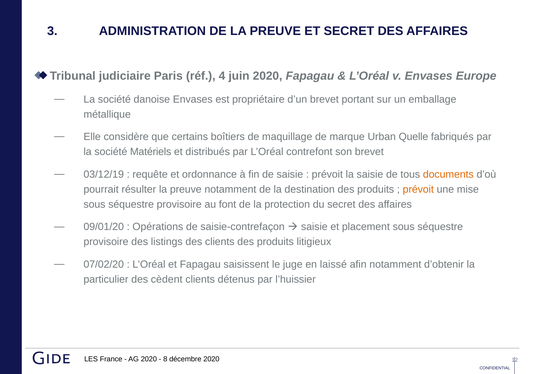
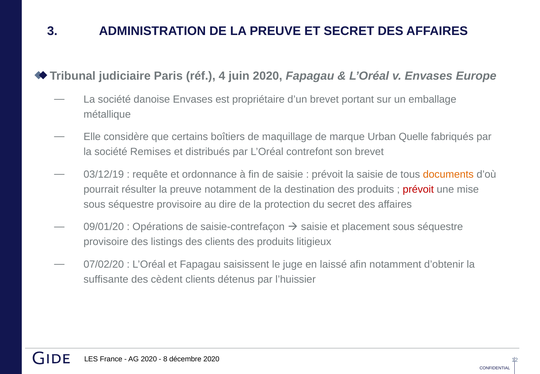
Matériels: Matériels -> Remises
prévoit at (418, 189) colour: orange -> red
font: font -> dire
particulier: particulier -> suffisante
